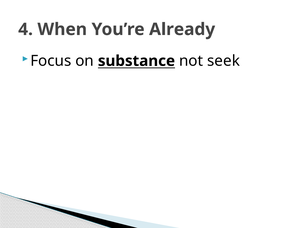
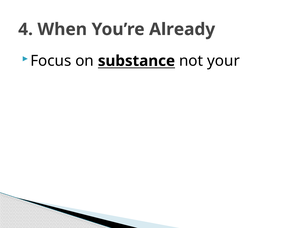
seek: seek -> your
